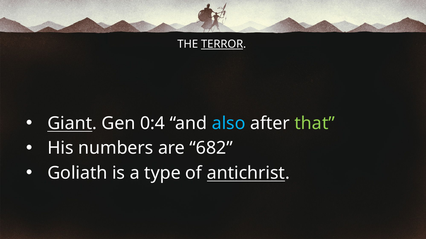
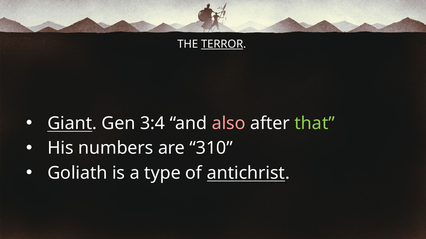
0:4: 0:4 -> 3:4
also colour: light blue -> pink
682: 682 -> 310
